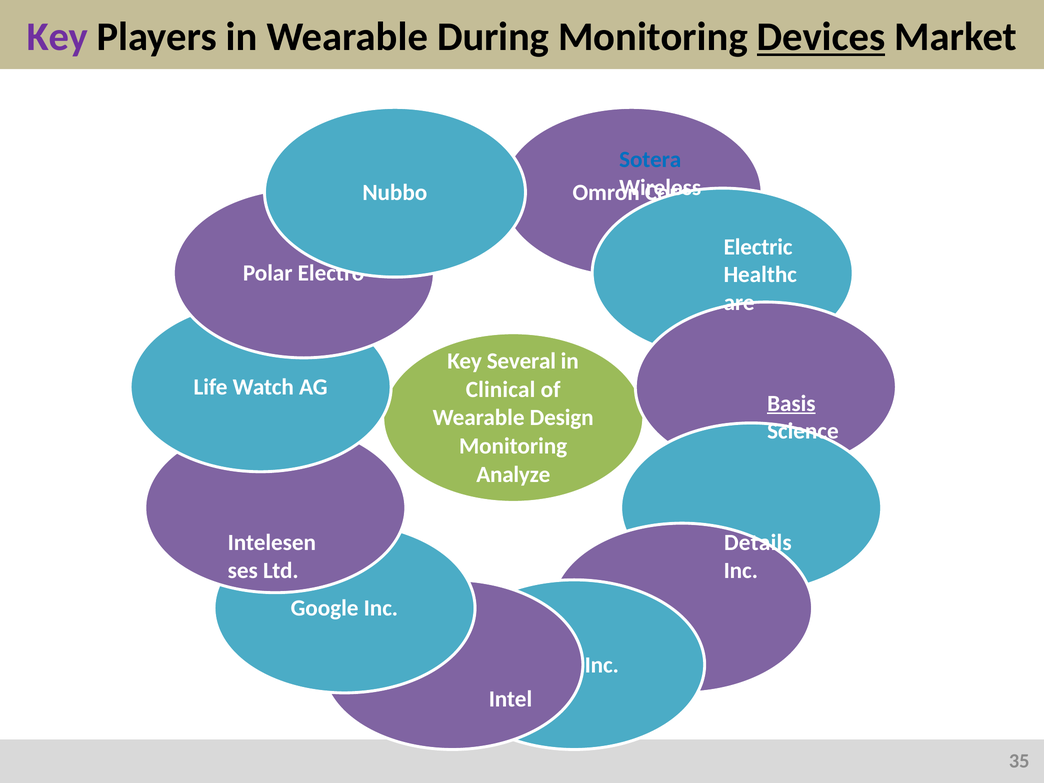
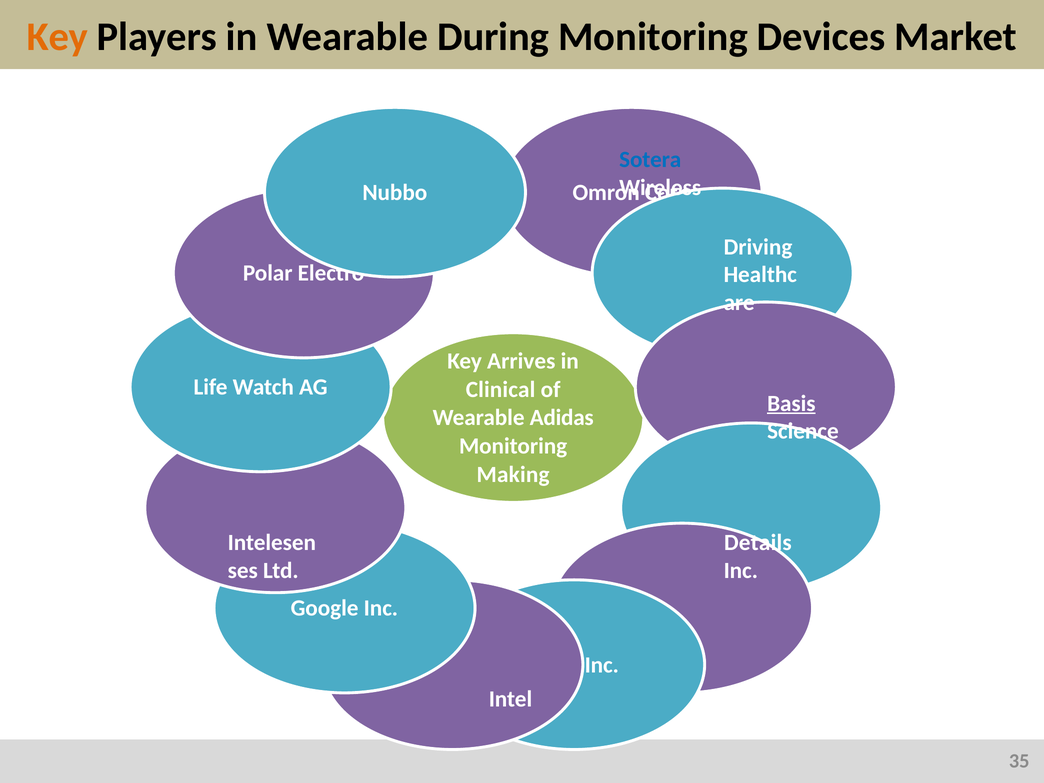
Key at (57, 37) colour: purple -> orange
Devices underline: present -> none
Electric: Electric -> Driving
Several: Several -> Arrives
Design: Design -> Adidas
Analyze: Analyze -> Making
